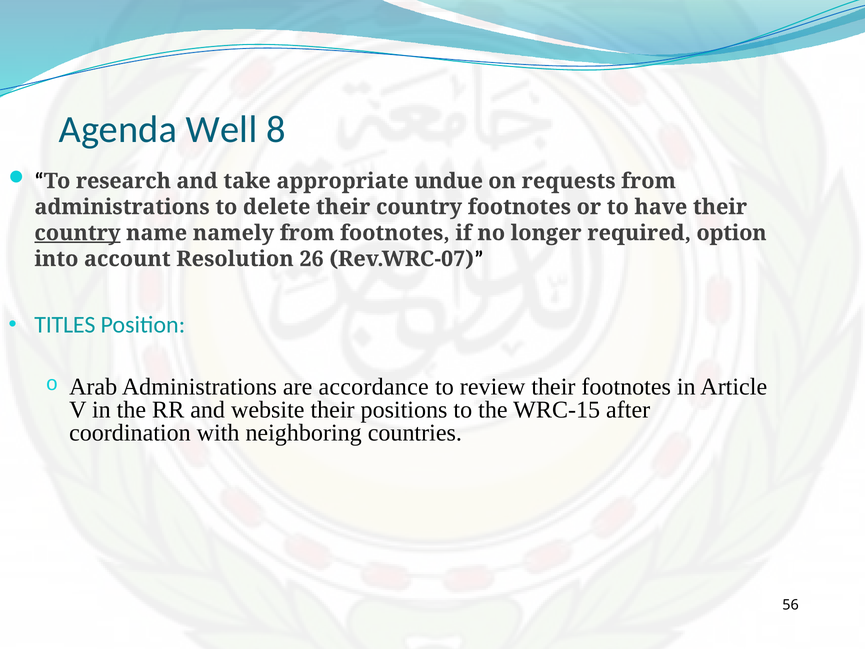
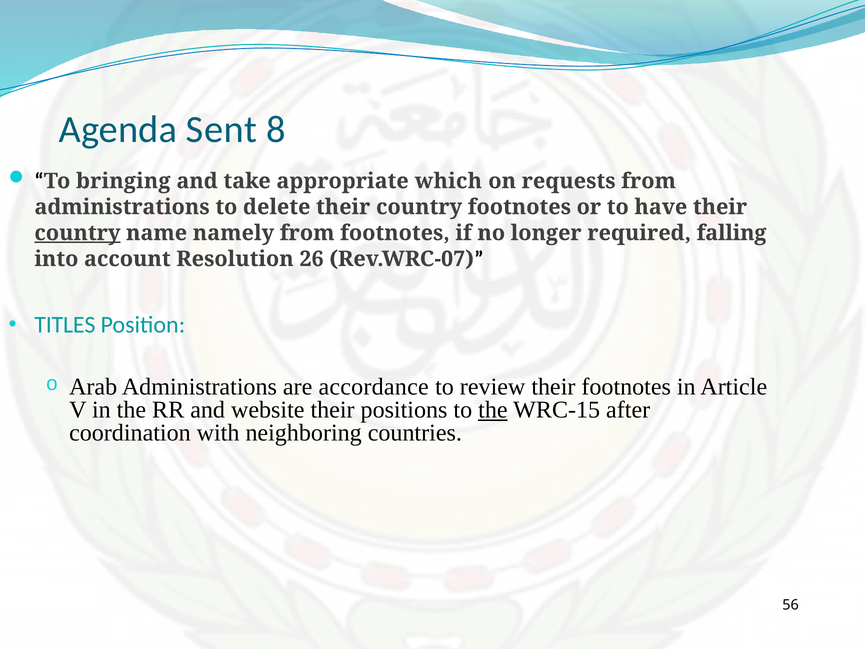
Well: Well -> Sent
research: research -> bringing
undue: undue -> which
option: option -> falling
the at (493, 410) underline: none -> present
